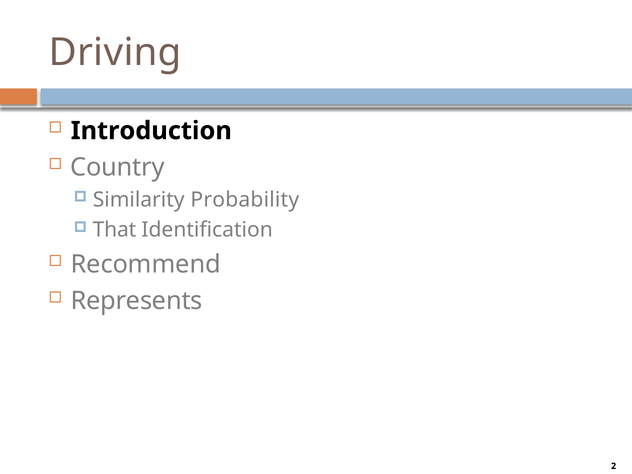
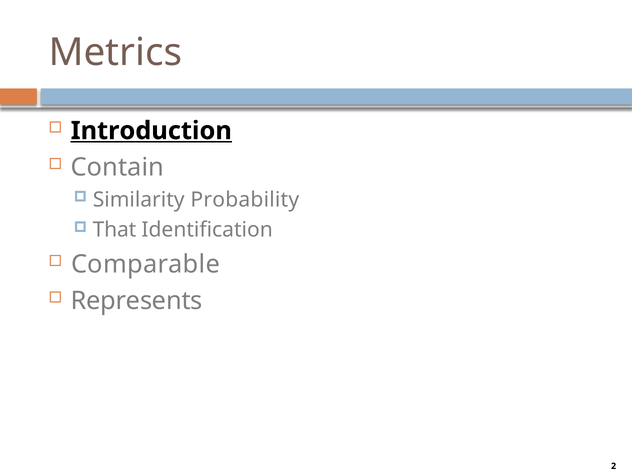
Driving: Driving -> Metrics
Introduction underline: none -> present
Country: Country -> Contain
Recommend: Recommend -> Comparable
